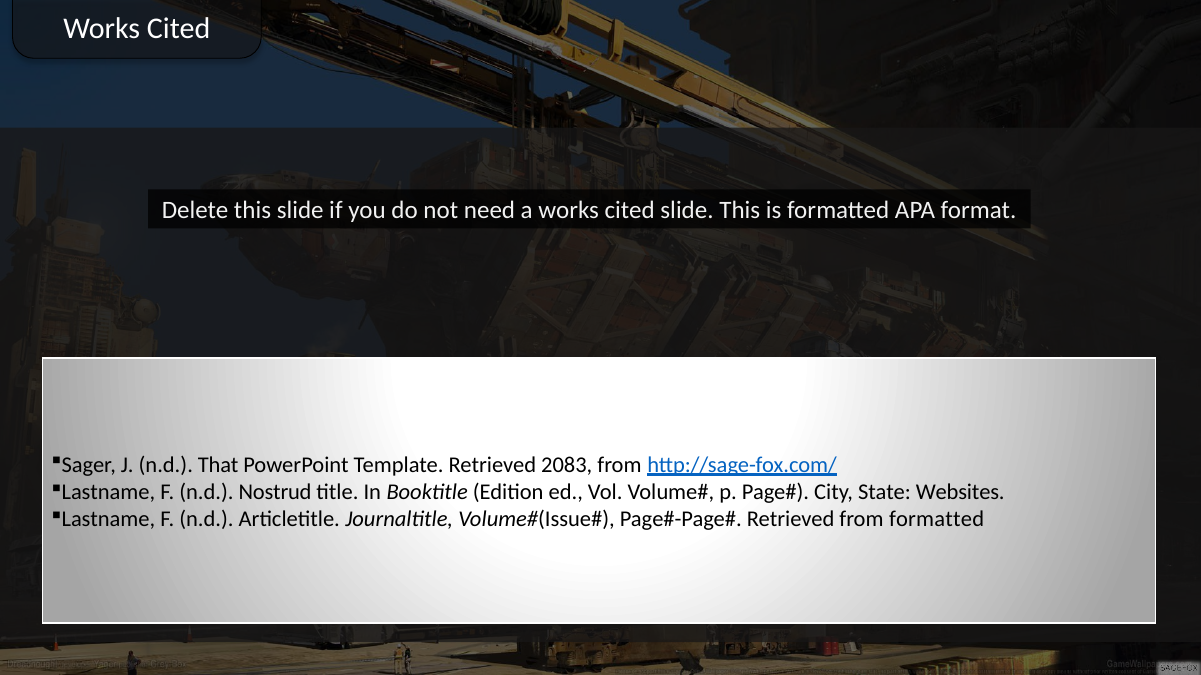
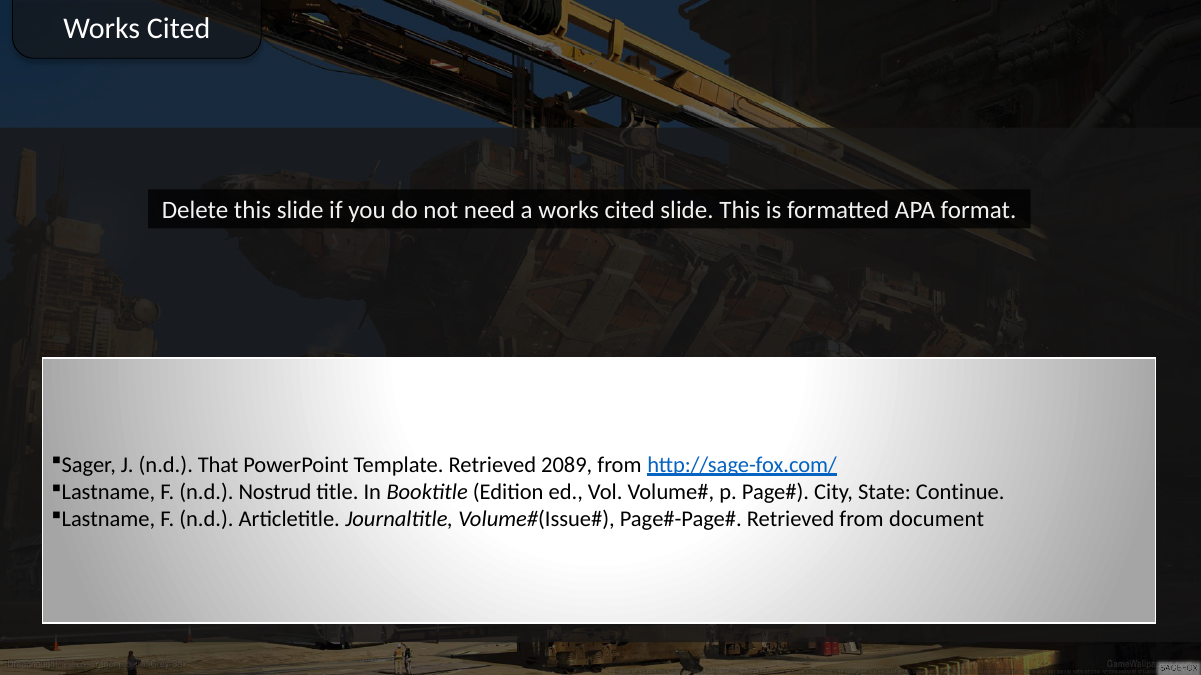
2083: 2083 -> 2089
Websites: Websites -> Continue
from formatted: formatted -> document
